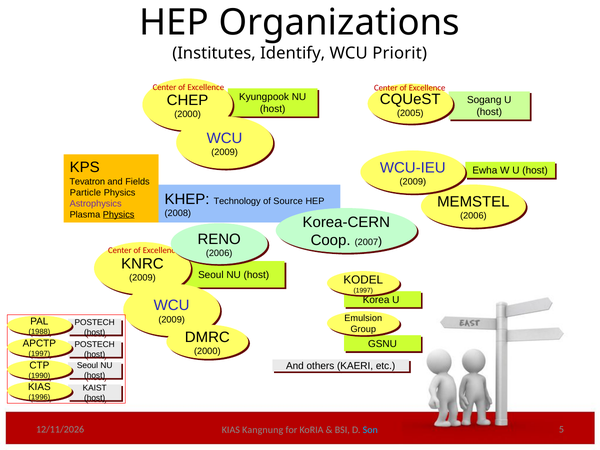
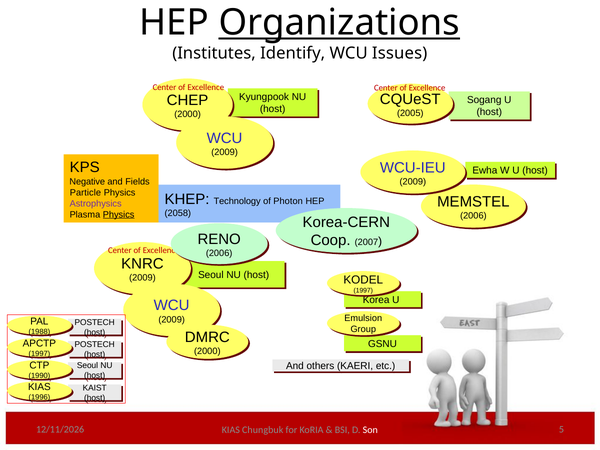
Organizations underline: none -> present
Priorit: Priorit -> Issues
Tevatron: Tevatron -> Negative
Source: Source -> Photon
2008: 2008 -> 2058
Kangnung: Kangnung -> Chungbuk
Son colour: light blue -> white
